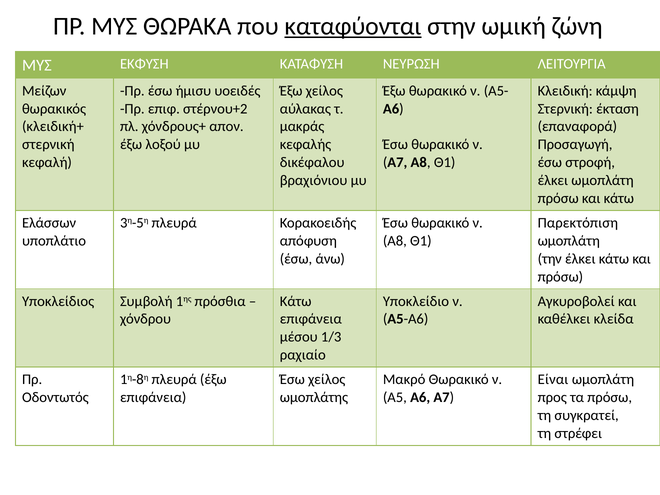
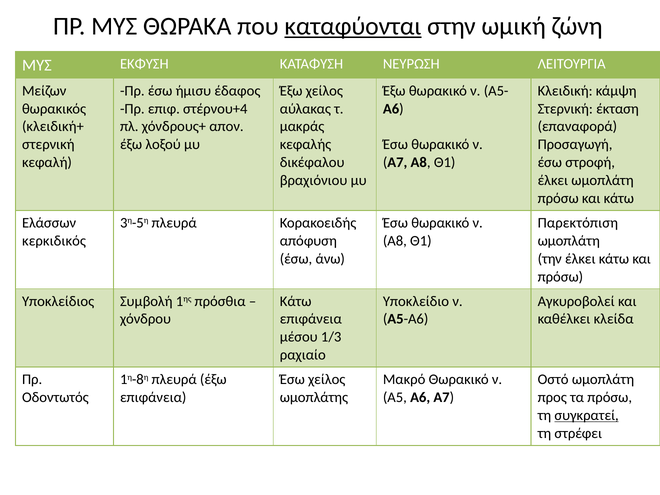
υοειδές: υοειδές -> έδαφος
στέρνου+2: στέρνου+2 -> στέρνου+4
υποπλάτιο: υποπλάτιο -> κερκιδικός
Είναι: Είναι -> Οστό
συγκρατεί underline: none -> present
